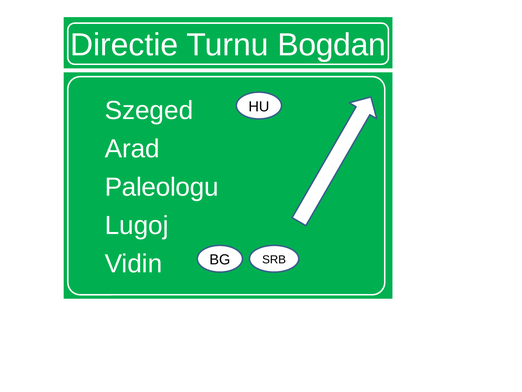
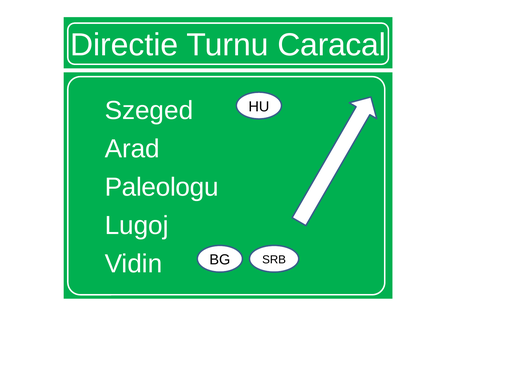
Bogdan: Bogdan -> Caracal
